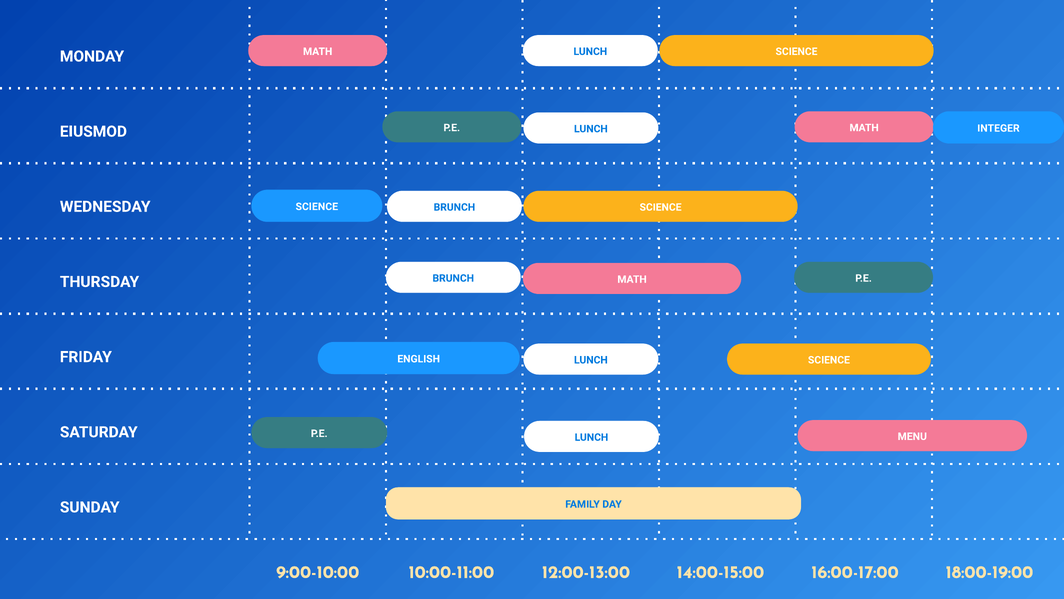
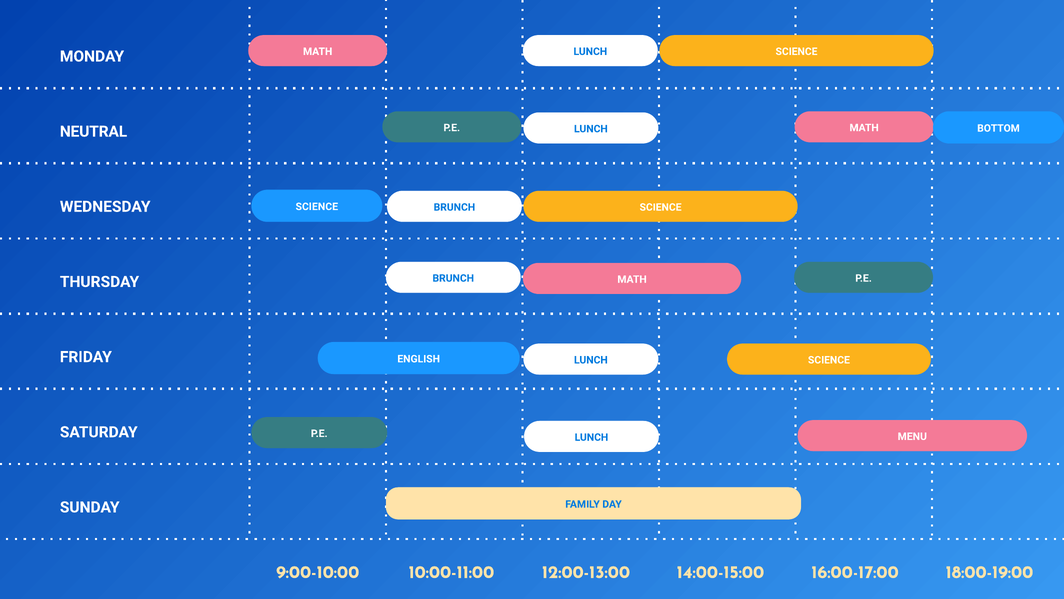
INTEGER: INTEGER -> BOTTOM
EIUSMOD: EIUSMOD -> NEUTRAL
